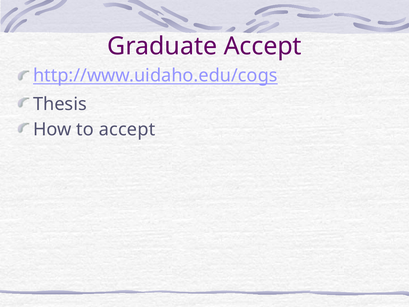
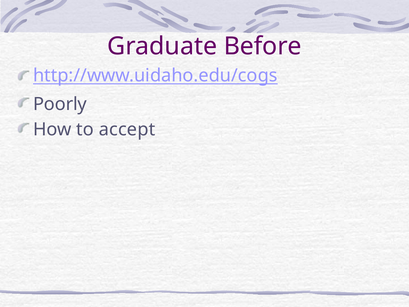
Graduate Accept: Accept -> Before
Thesis: Thesis -> Poorly
